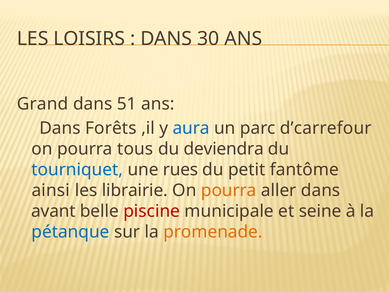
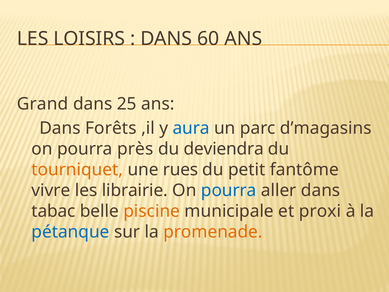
30: 30 -> 60
51: 51 -> 25
d’carrefour: d’carrefour -> d’magasins
tous: tous -> près
tourniquet colour: blue -> orange
ainsi: ainsi -> vivre
pourra at (229, 190) colour: orange -> blue
avant: avant -> tabac
piscine colour: red -> orange
seine: seine -> proxi
